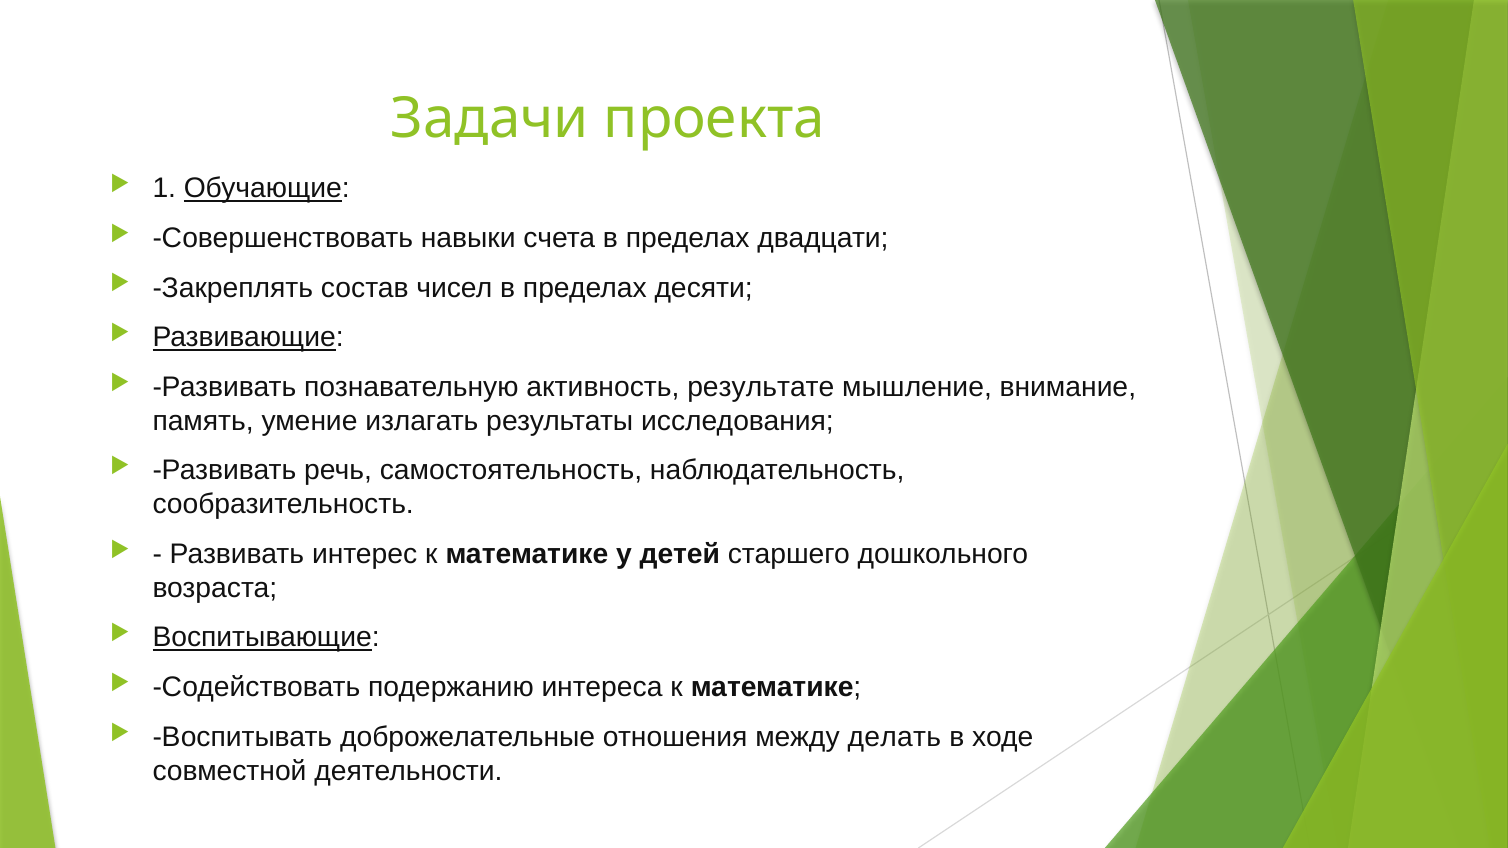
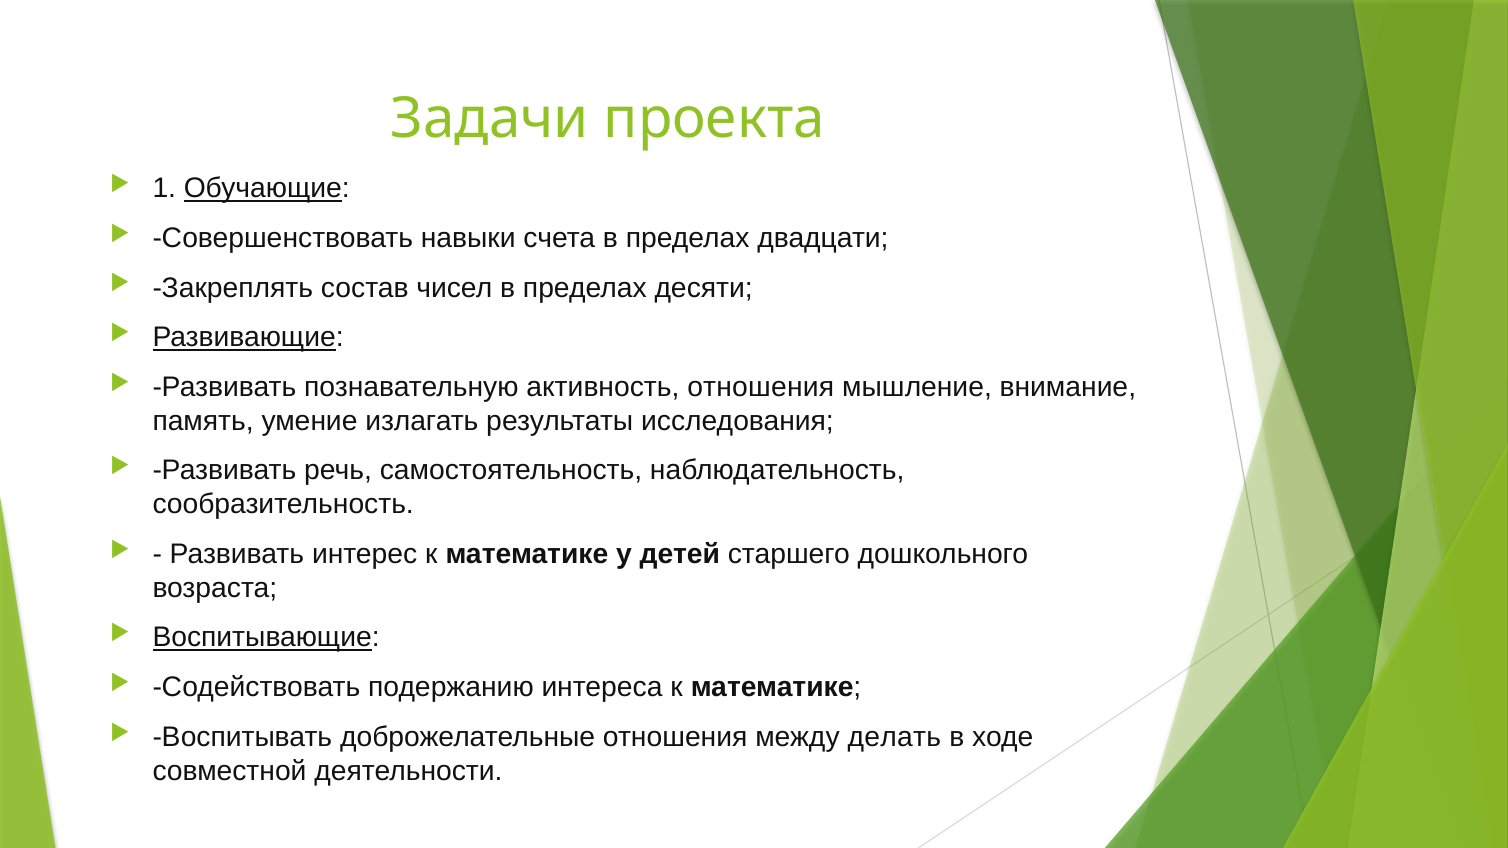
активность результате: результате -> отношения
